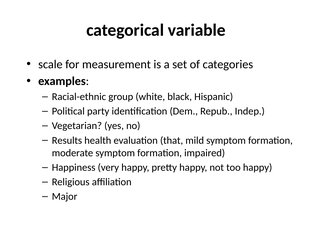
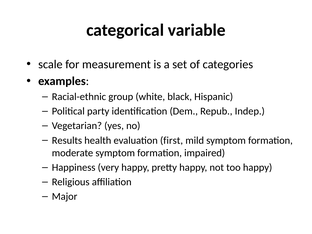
that: that -> first
